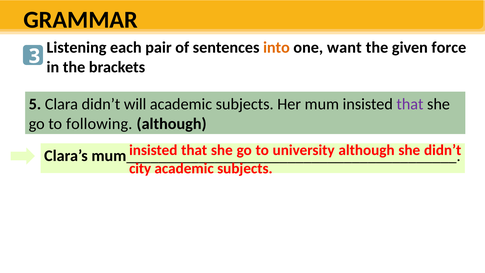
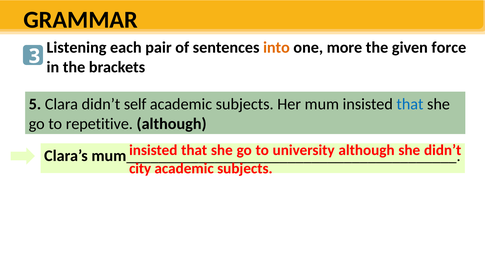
want: want -> more
will: will -> self
that at (410, 104) colour: purple -> blue
following: following -> repetitive
